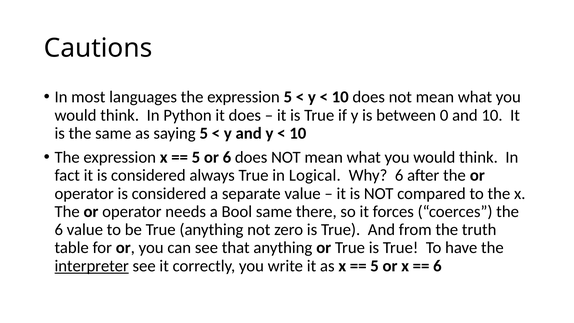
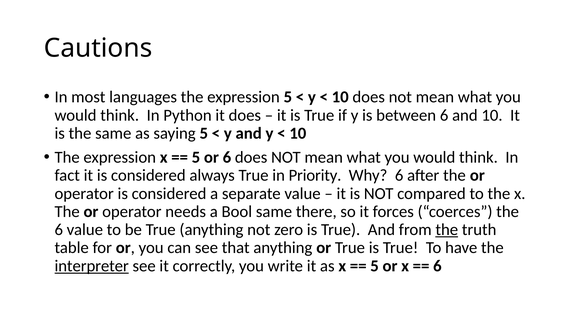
between 0: 0 -> 6
Logical: Logical -> Priority
the at (447, 230) underline: none -> present
